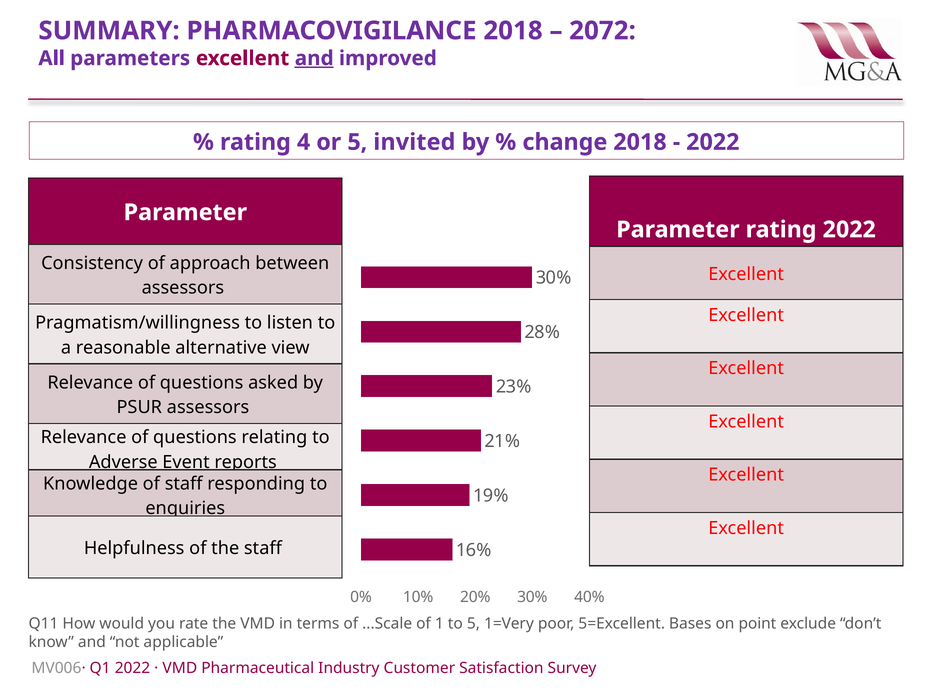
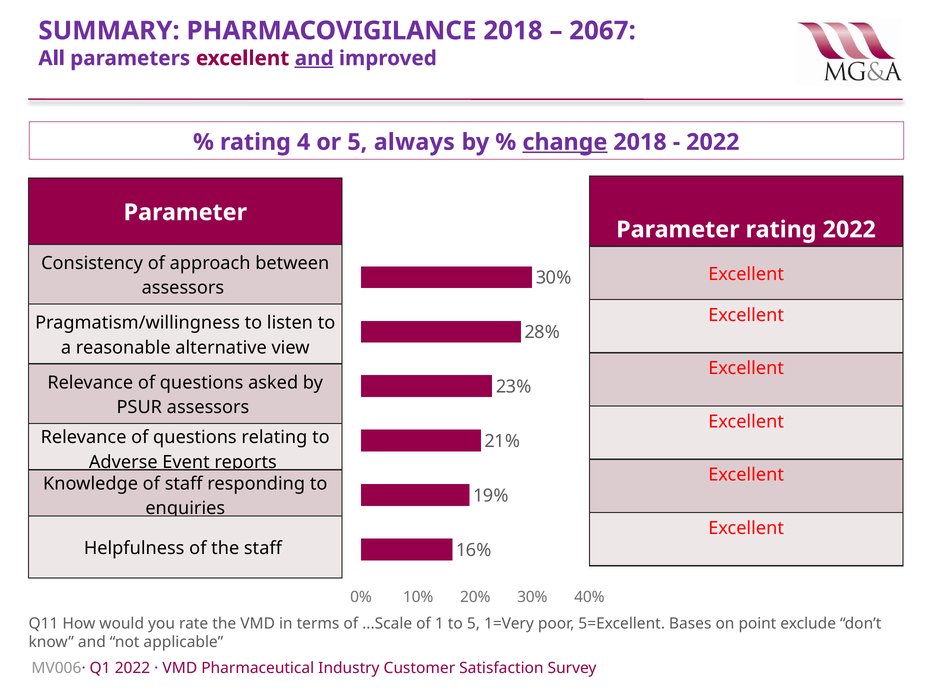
2072: 2072 -> 2067
invited: invited -> always
change underline: none -> present
